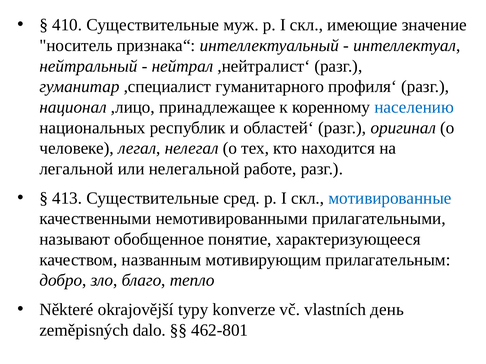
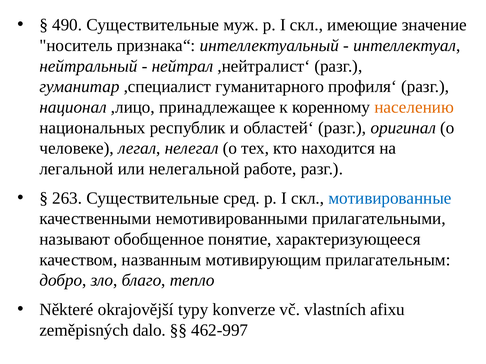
410: 410 -> 490
населению colour: blue -> orange
413: 413 -> 263
день: день -> afixu
462-801: 462-801 -> 462-997
